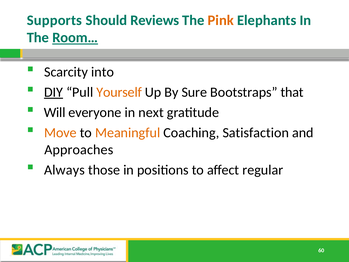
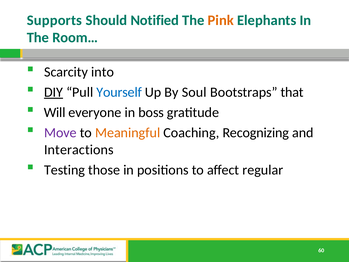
Reviews: Reviews -> Notified
Room… underline: present -> none
Yourself colour: orange -> blue
Sure: Sure -> Soul
next: next -> boss
Move colour: orange -> purple
Satisfaction: Satisfaction -> Recognizing
Approaches: Approaches -> Interactions
Always: Always -> Testing
